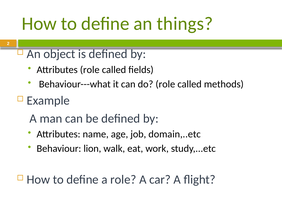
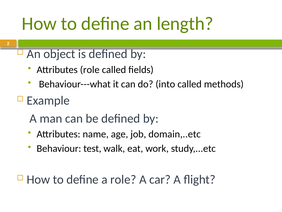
things: things -> length
do role: role -> into
lion: lion -> test
